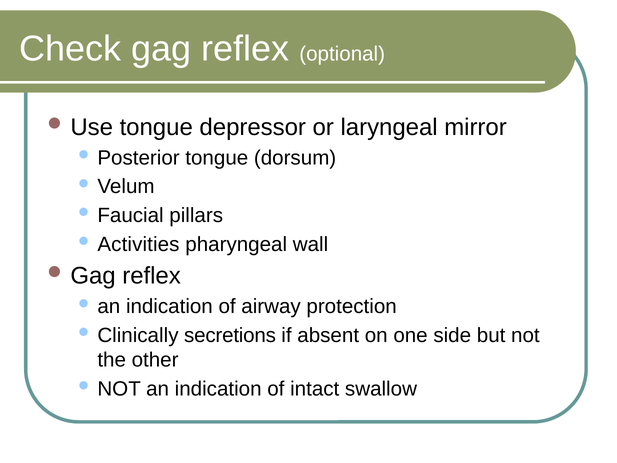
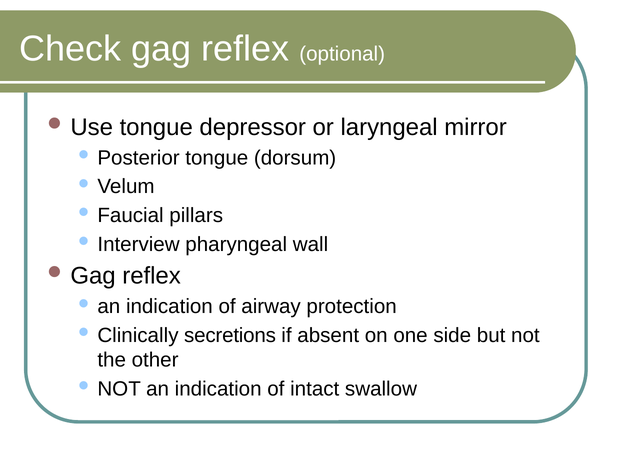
Activities: Activities -> Interview
